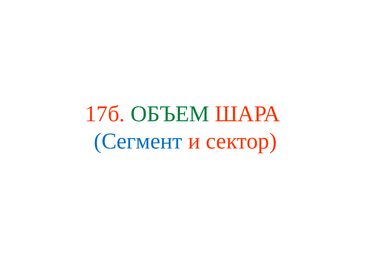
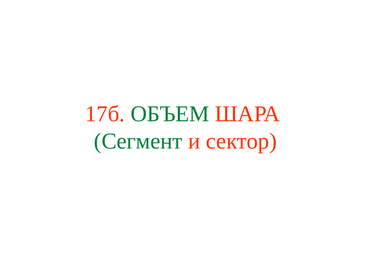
Сегмент colour: blue -> green
